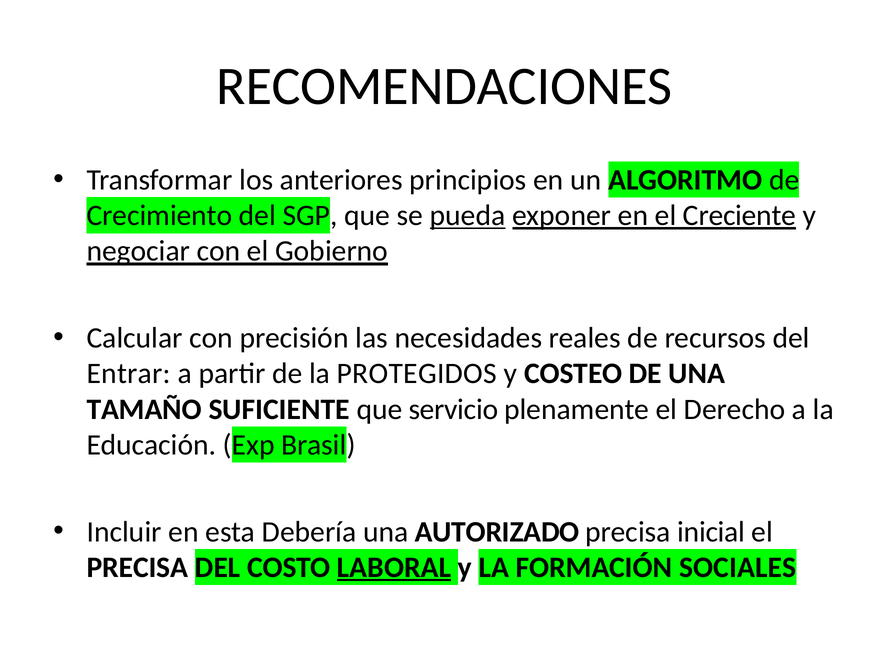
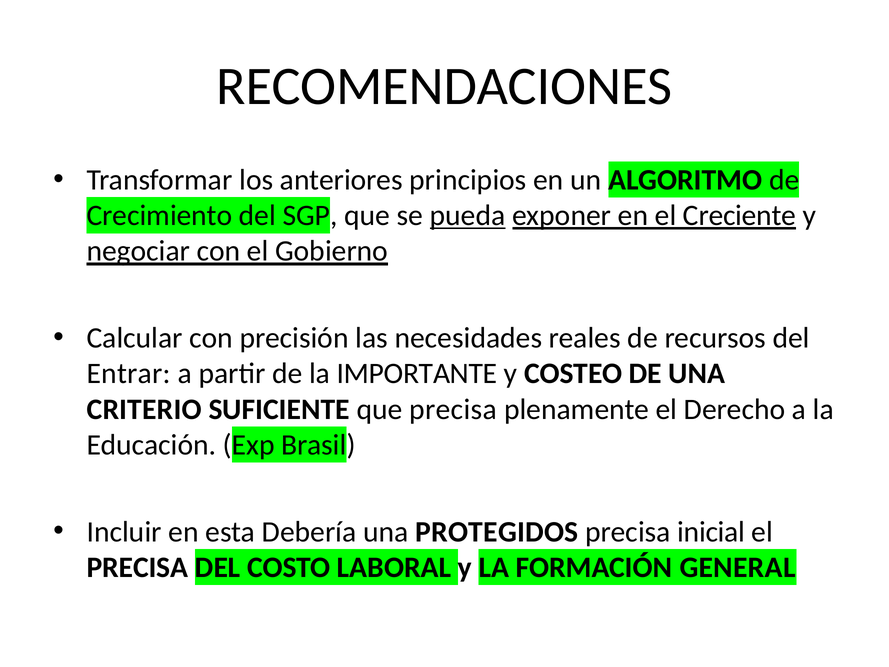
PROTEGIDOS: PROTEGIDOS -> IMPORTANTE
TAMAÑO: TAMAÑO -> CRITERIO
que servicio: servicio -> precisa
AUTORIZADO: AUTORIZADO -> PROTEGIDOS
LABORAL underline: present -> none
SOCIALES: SOCIALES -> GENERAL
